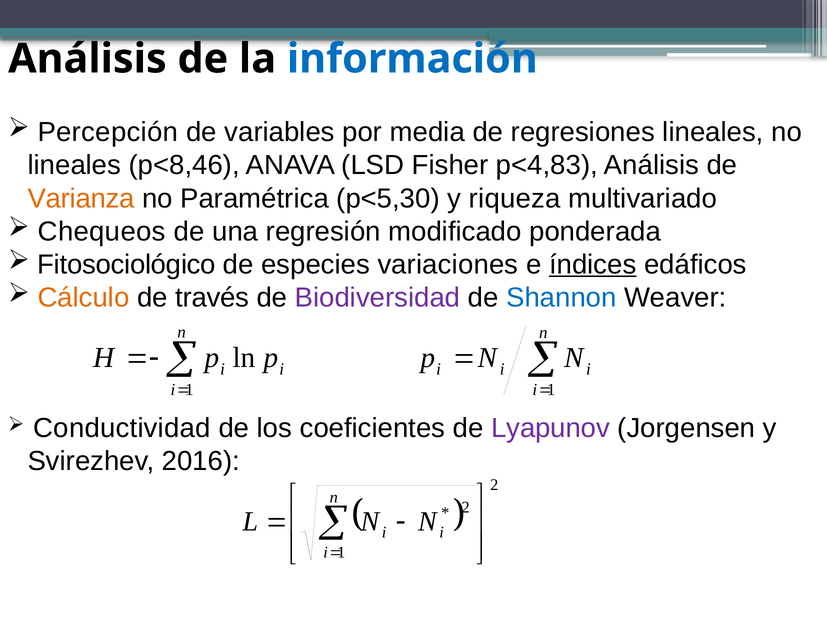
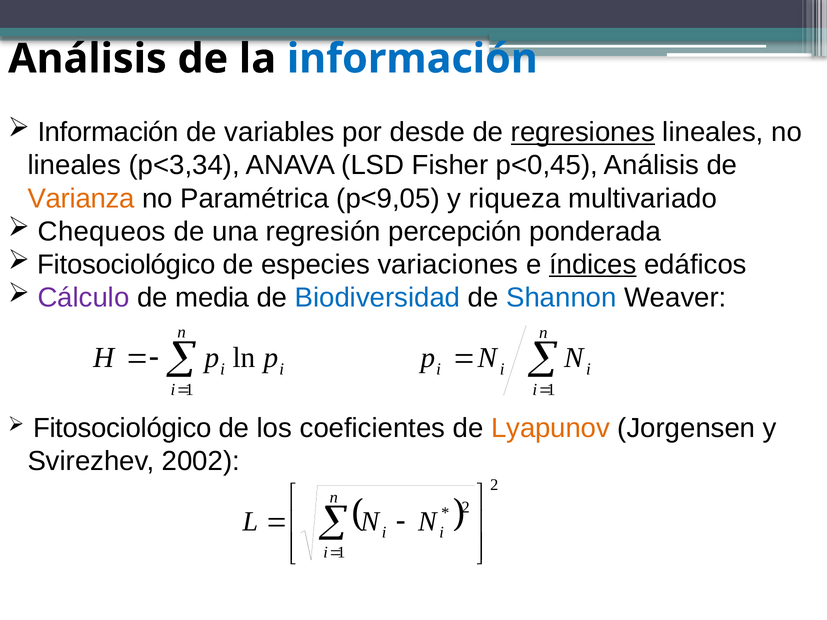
Percepción at (108, 132): Percepción -> Información
media: media -> desde
regresiones underline: none -> present
p<8,46: p<8,46 -> p<3,34
p<4,83: p<4,83 -> p<0,45
p<5,30: p<5,30 -> p<9,05
modificado: modificado -> percepción
Cálculo colour: orange -> purple
través: través -> media
Biodiversidad colour: purple -> blue
Conductividad at (122, 428): Conductividad -> Fitosociológico
Lyapunov colour: purple -> orange
2016: 2016 -> 2002
